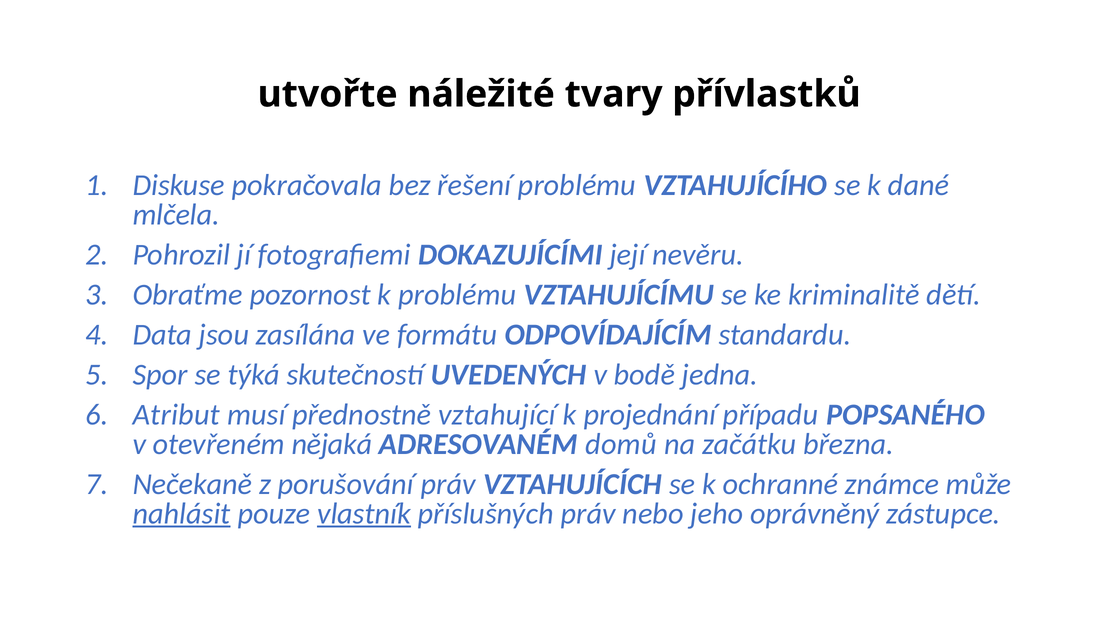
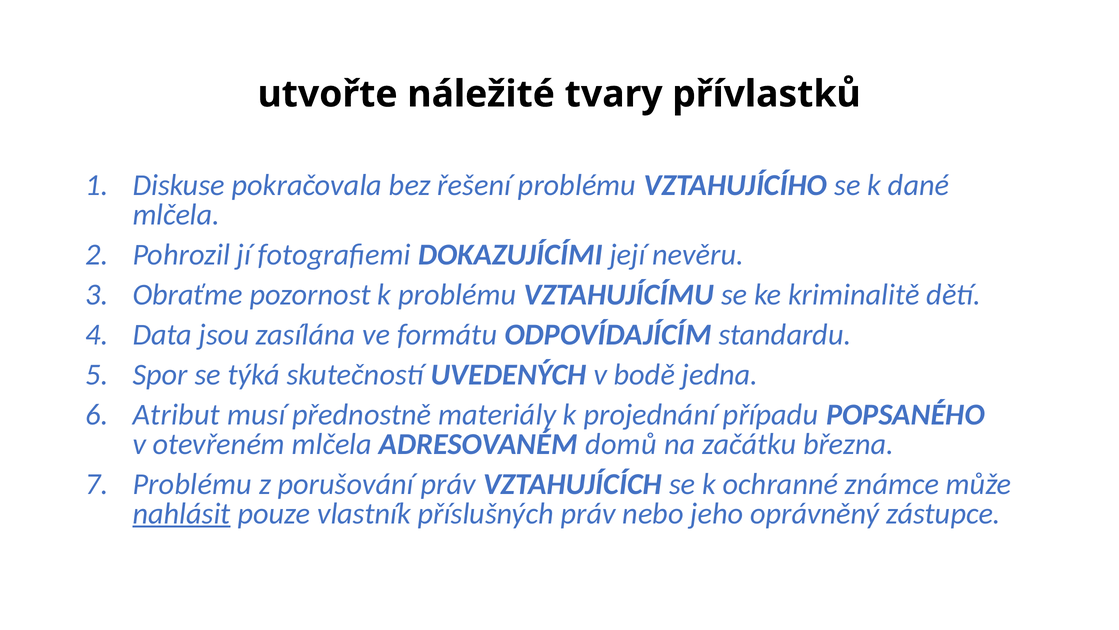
vztahující: vztahující -> materiály
otevřeném nějaká: nějaká -> mlčela
Nečekaně at (192, 484): Nečekaně -> Problému
vlastník underline: present -> none
